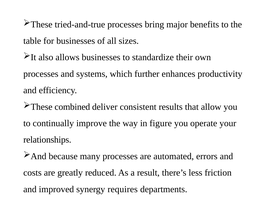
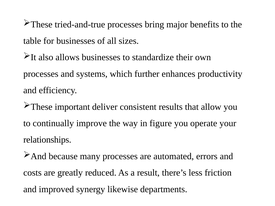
combined: combined -> important
requires: requires -> likewise
